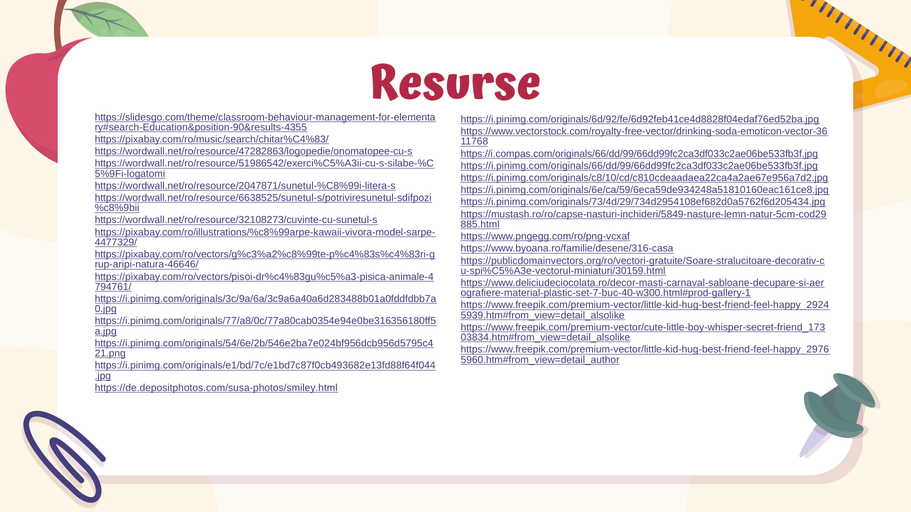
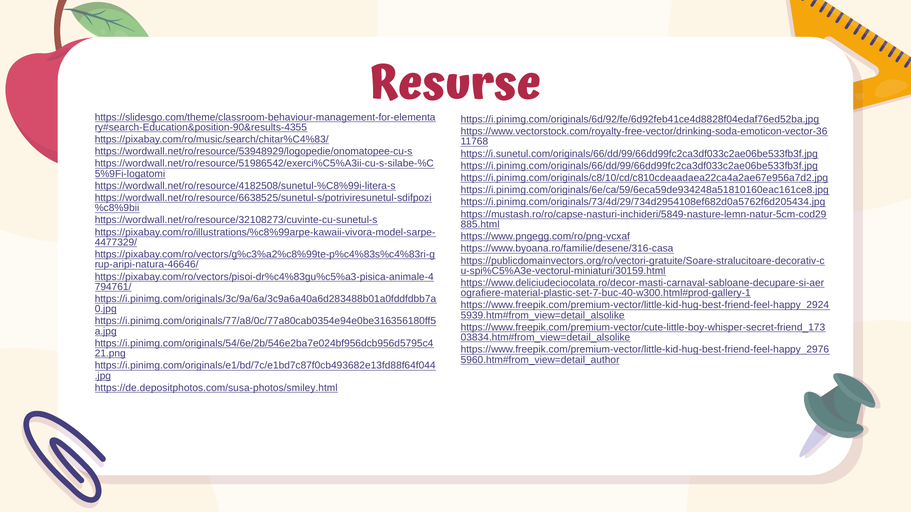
https://wordwall.net/ro/resource/47282863/logopedie/onomatopee-cu-s: https://wordwall.net/ro/resource/47282863/logopedie/onomatopee-cu-s -> https://wordwall.net/ro/resource/53948929/logopedie/onomatopee-cu-s
https://i.compas.com/originals/66/dd/99/66dd99fc2ca3df033c2ae06be533fb3f.jpg: https://i.compas.com/originals/66/dd/99/66dd99fc2ca3df033c2ae06be533fb3f.jpg -> https://i.sunetul.com/originals/66/dd/99/66dd99fc2ca3df033c2ae06be533fb3f.jpg
https://wordwall.net/ro/resource/2047871/sunetul-%C8%99i-litera-s: https://wordwall.net/ro/resource/2047871/sunetul-%C8%99i-litera-s -> https://wordwall.net/ro/resource/4182508/sunetul-%C8%99i-litera-s
